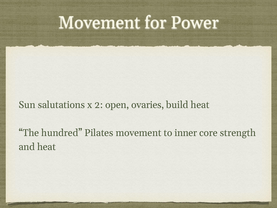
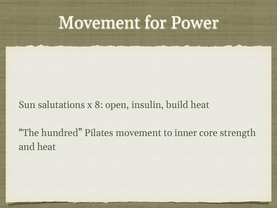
2: 2 -> 8
ovaries: ovaries -> insulin
